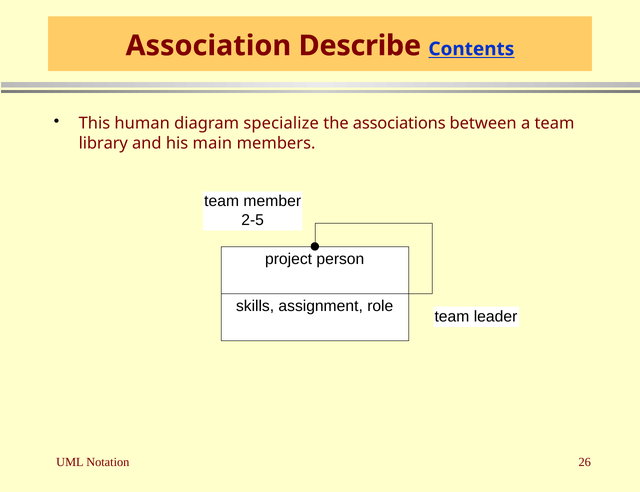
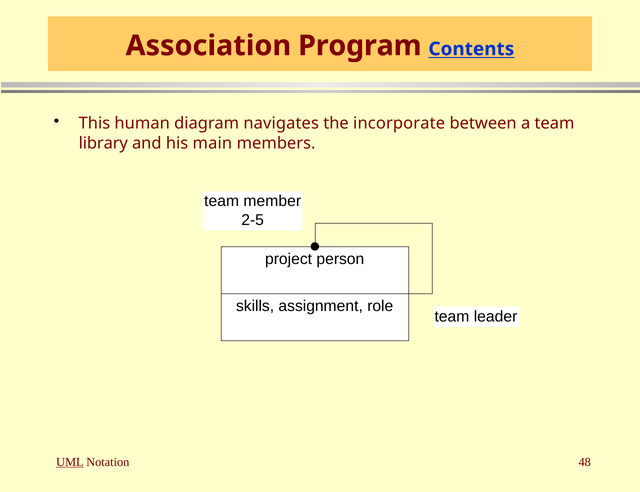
Describe: Describe -> Program
specialize: specialize -> navigates
associations: associations -> incorporate
UML underline: none -> present
26: 26 -> 48
